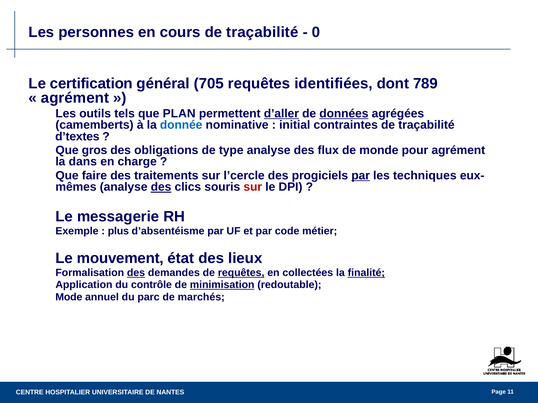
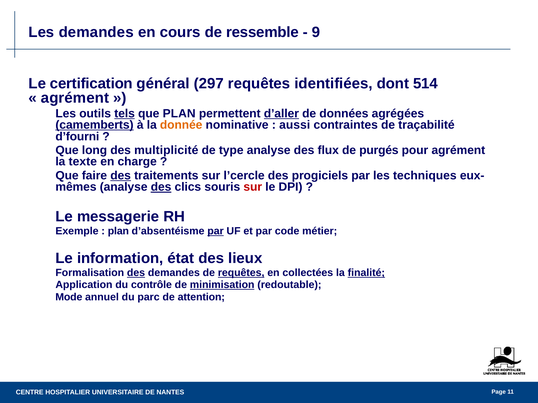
Les personnes: personnes -> demandes
cours de traçabilité: traçabilité -> ressemble
0: 0 -> 9
705: 705 -> 297
789: 789 -> 514
tels underline: none -> present
données underline: present -> none
camemberts underline: none -> present
donnée colour: blue -> orange
initial: initial -> aussi
d’textes: d’textes -> d’fourni
gros: gros -> long
obligations: obligations -> multiplicité
monde: monde -> purgés
dans: dans -> texte
des at (121, 176) underline: none -> present
par at (361, 176) underline: present -> none
plus at (118, 231): plus -> plan
par at (216, 231) underline: none -> present
mouvement: mouvement -> information
marchés: marchés -> attention
